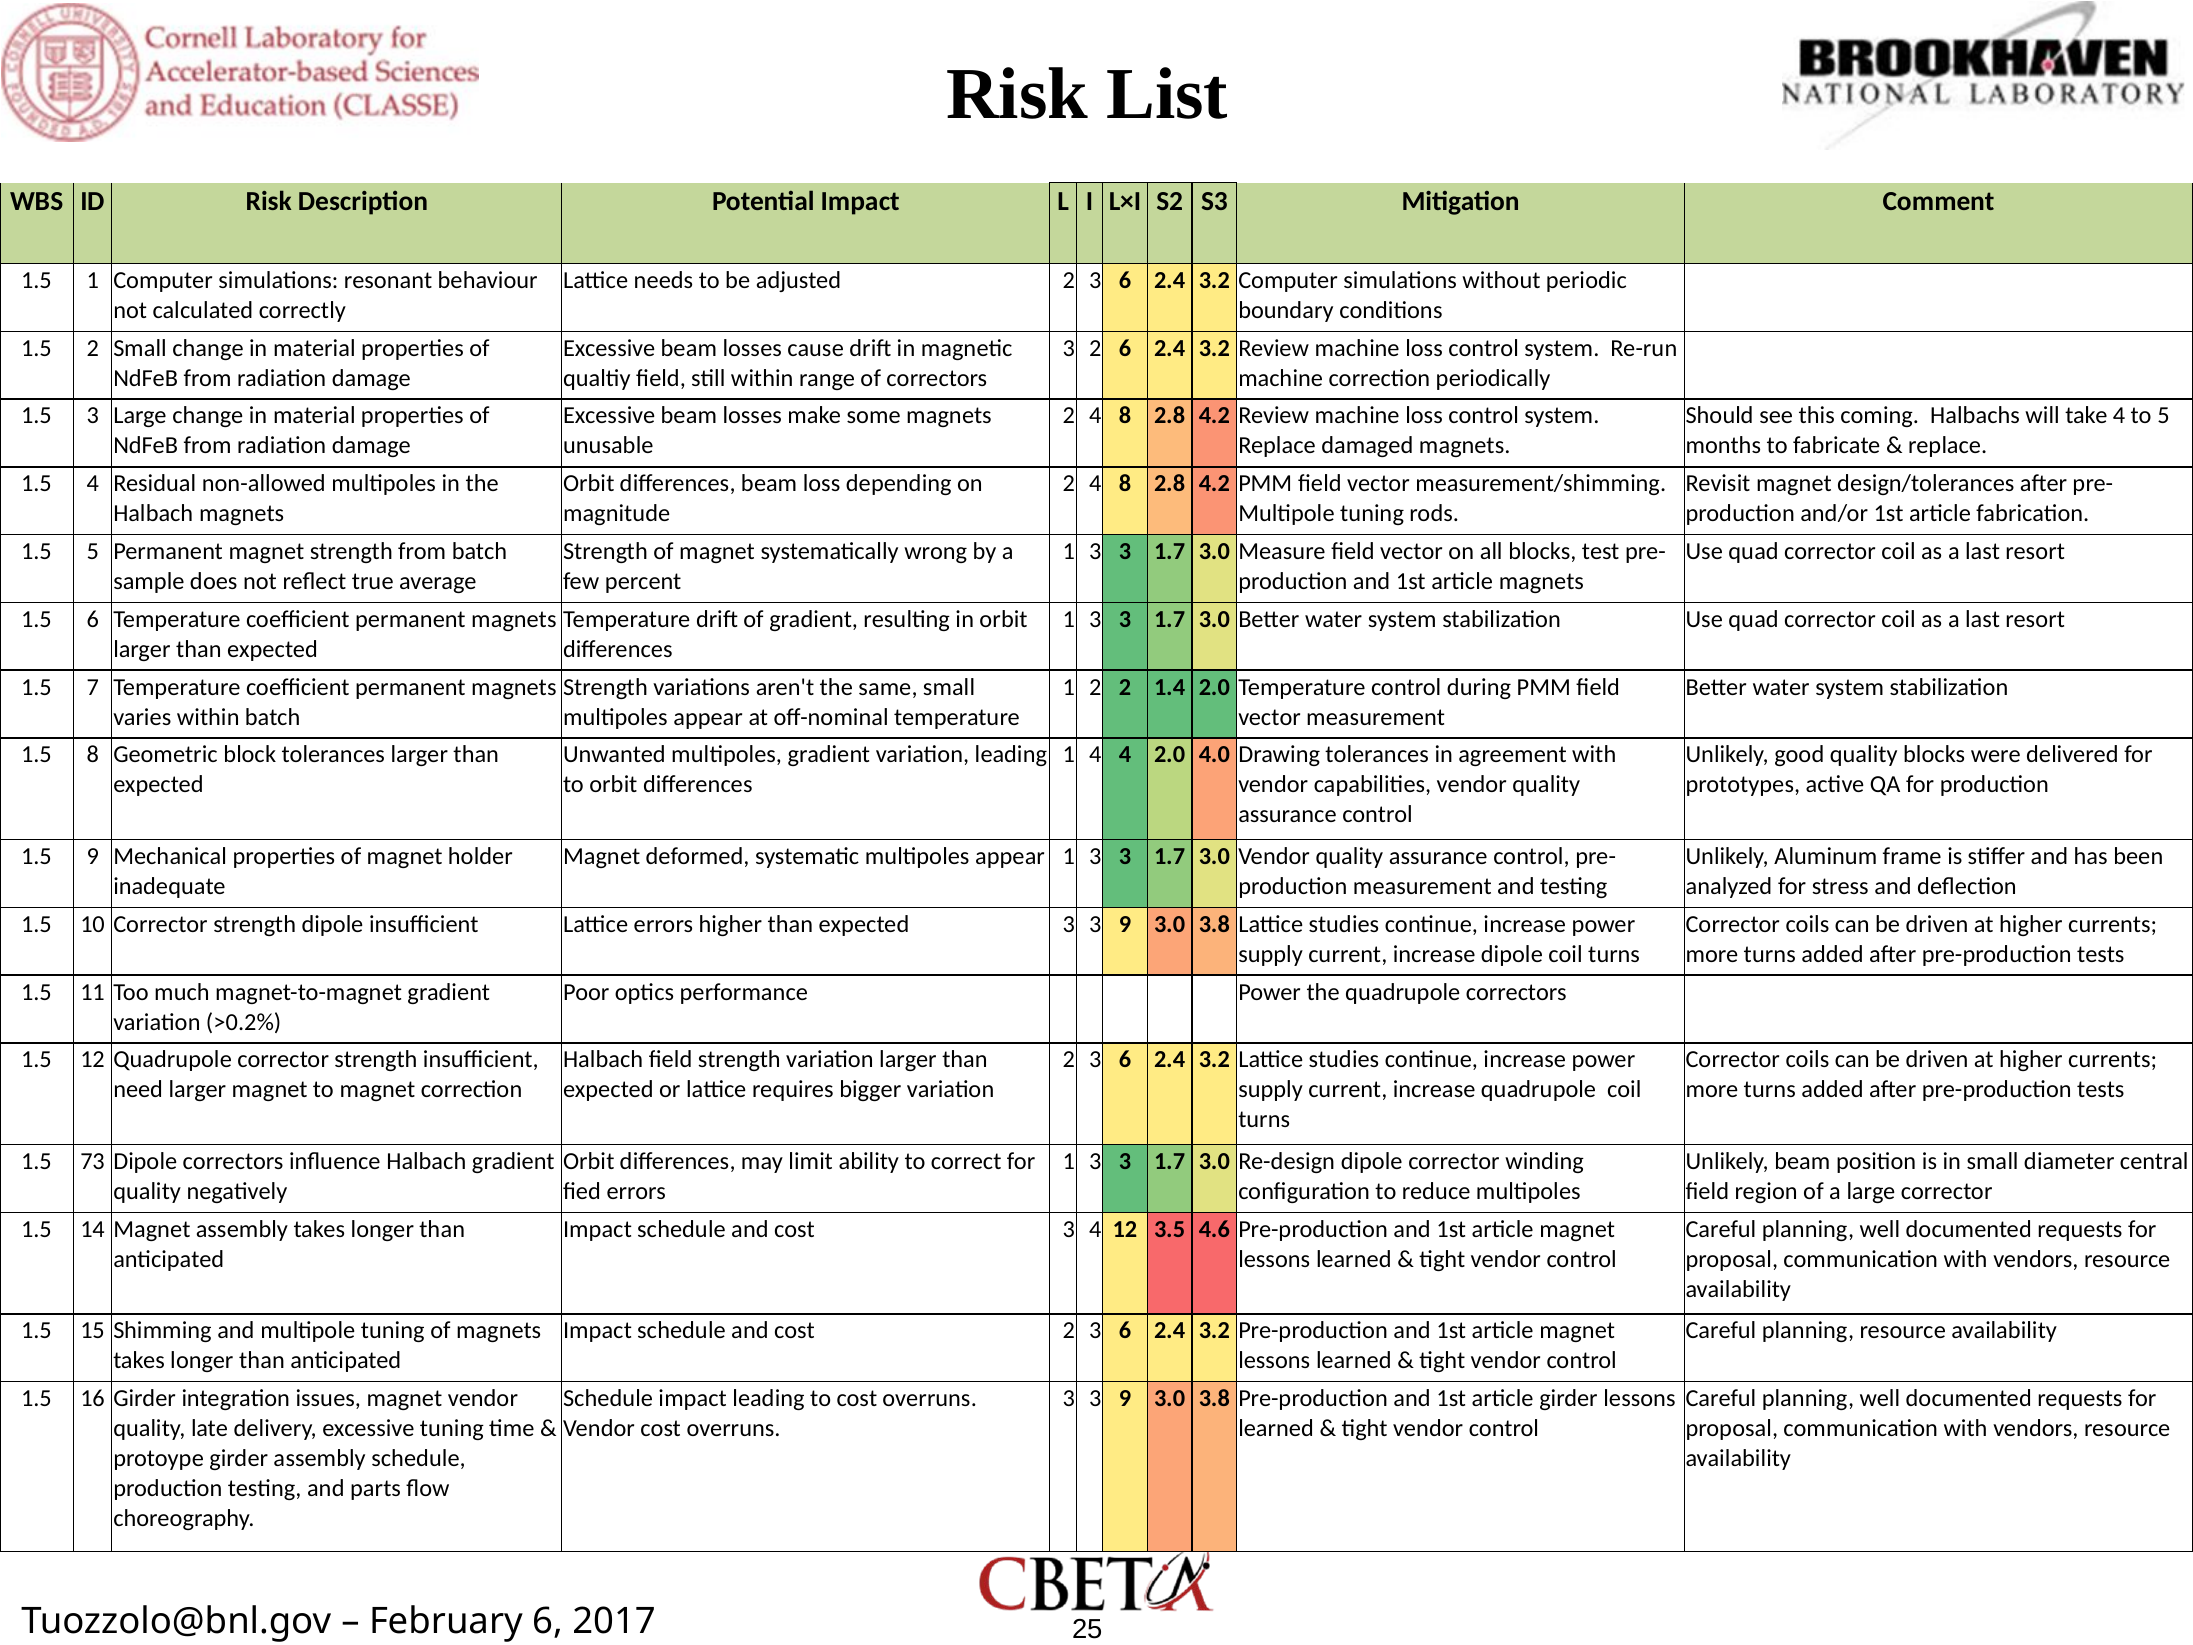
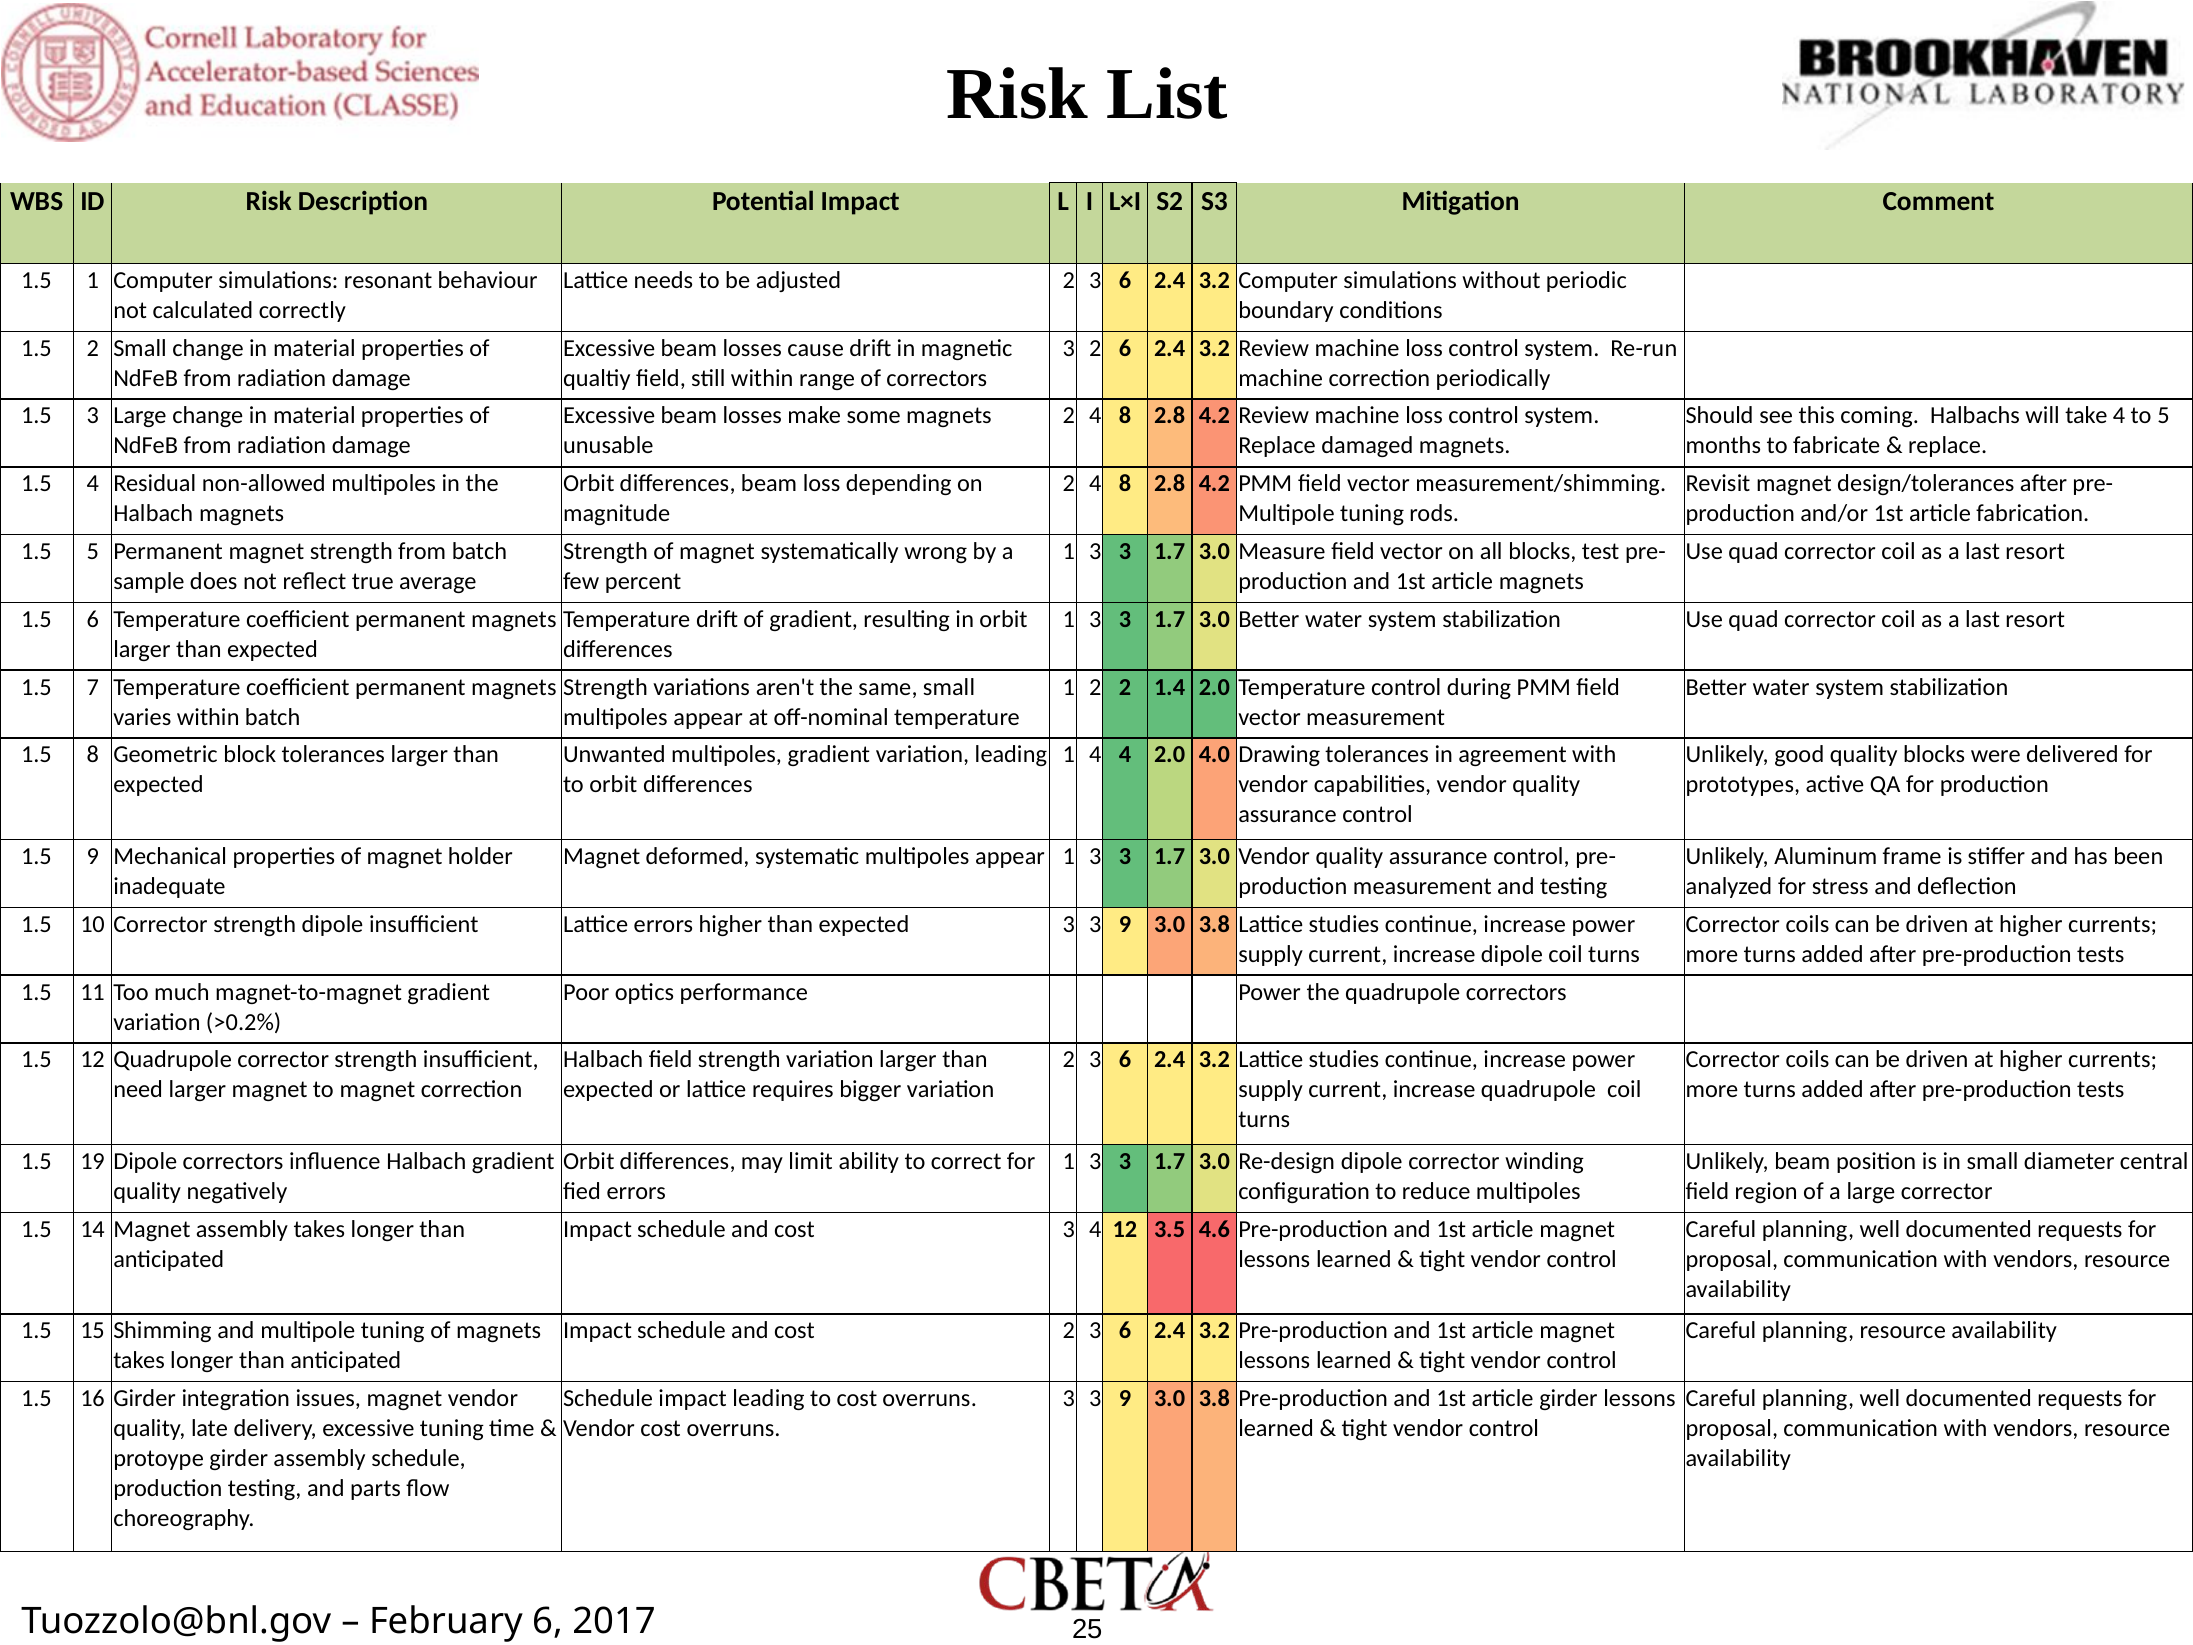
73: 73 -> 19
